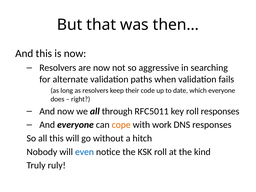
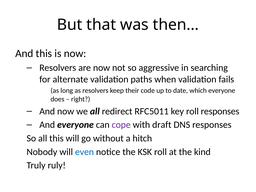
through: through -> redirect
cope colour: orange -> purple
work: work -> draft
